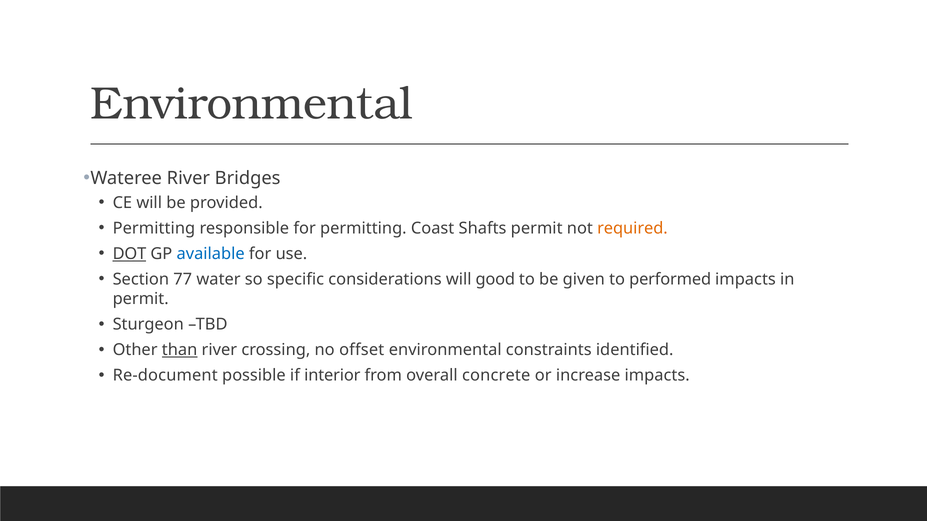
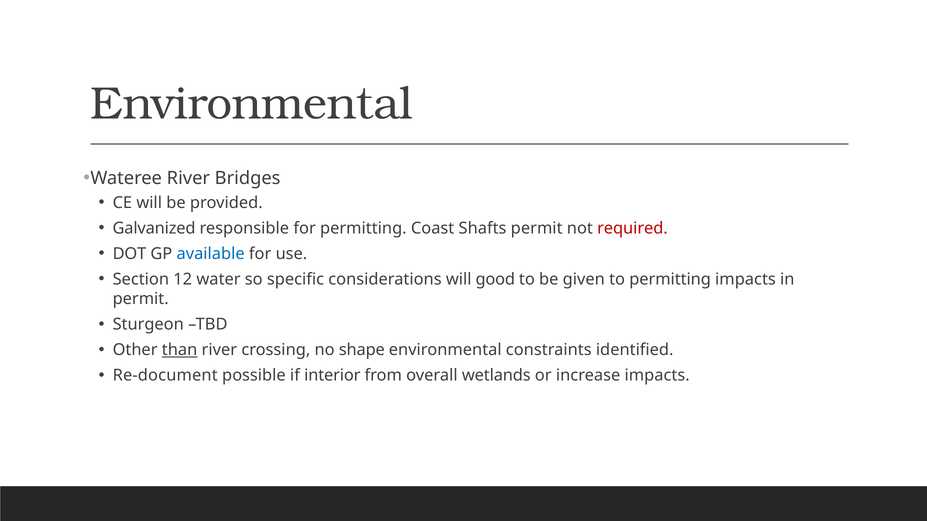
Permitting at (154, 228): Permitting -> Galvanized
required colour: orange -> red
DOT underline: present -> none
77: 77 -> 12
to performed: performed -> permitting
offset: offset -> shape
concrete: concrete -> wetlands
